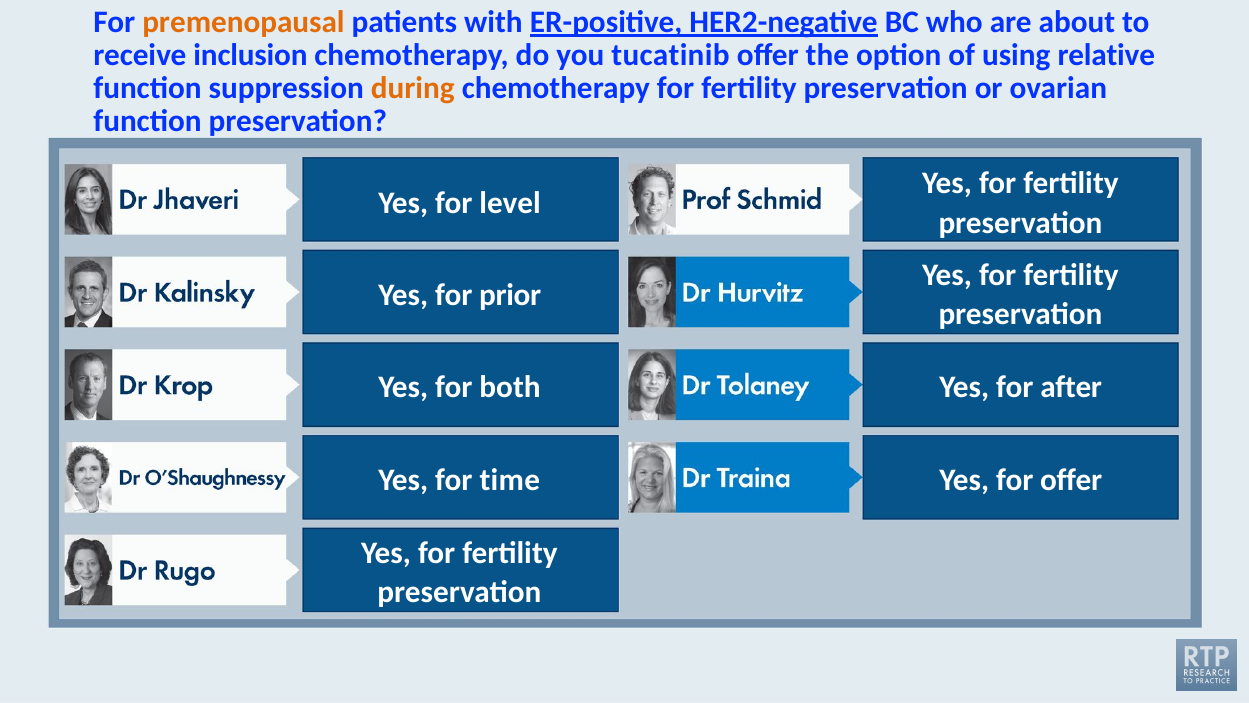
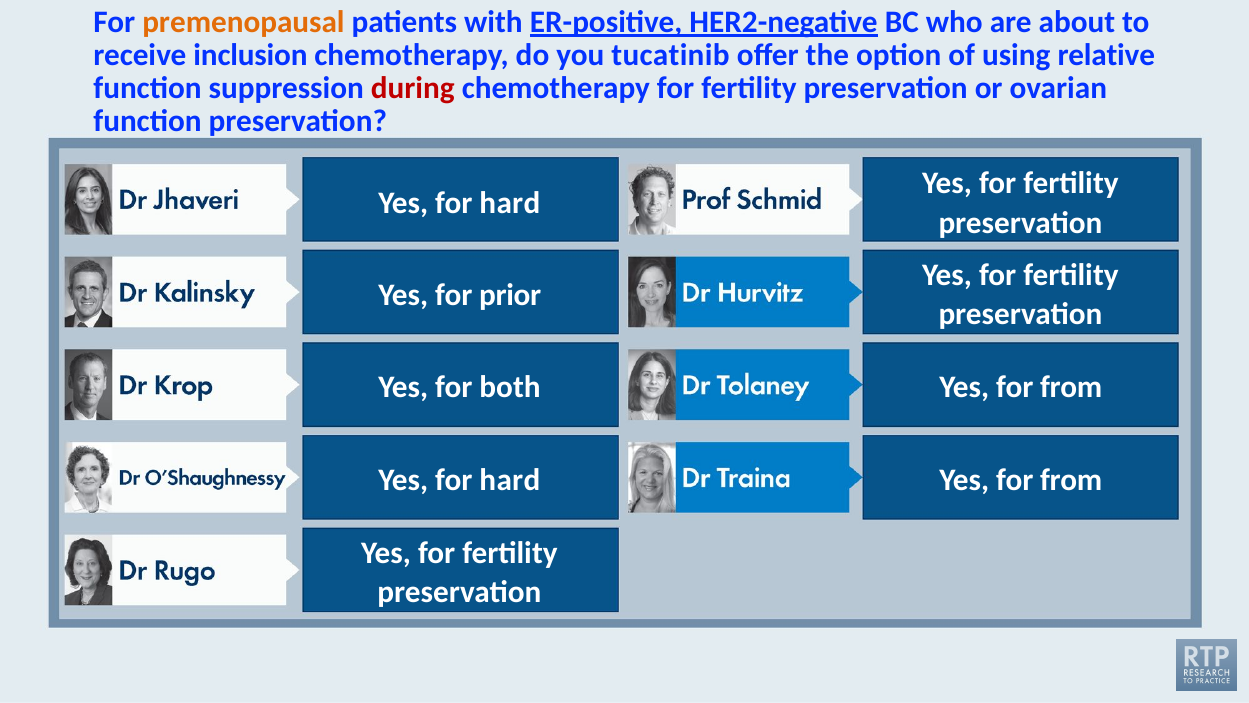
during colour: orange -> red
level at (510, 203): level -> hard
after at (1071, 387): after -> from
time at (510, 480): time -> hard
offer at (1071, 480): offer -> from
